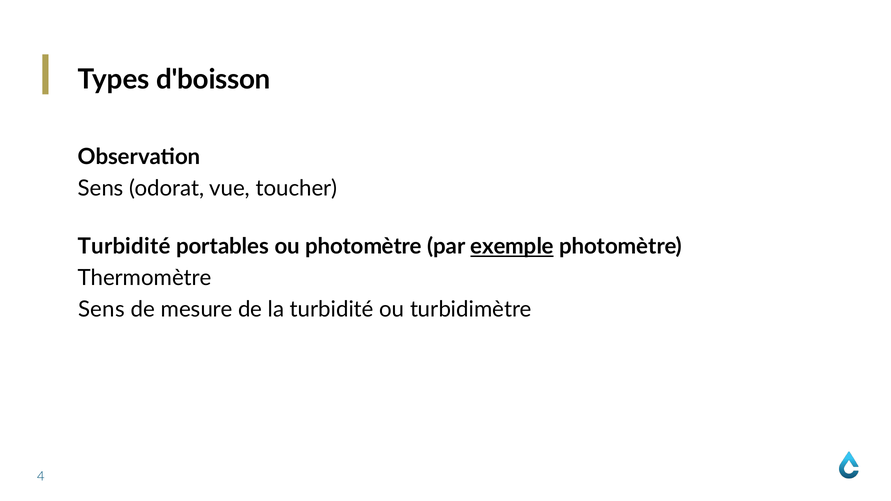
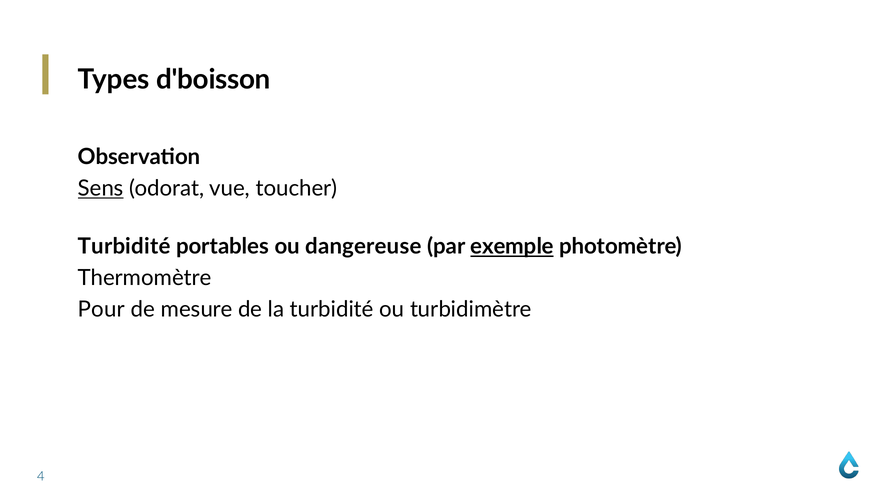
Sens at (101, 189) underline: none -> present
ou photomètre: photomètre -> dangereuse
Sens at (101, 309): Sens -> Pour
